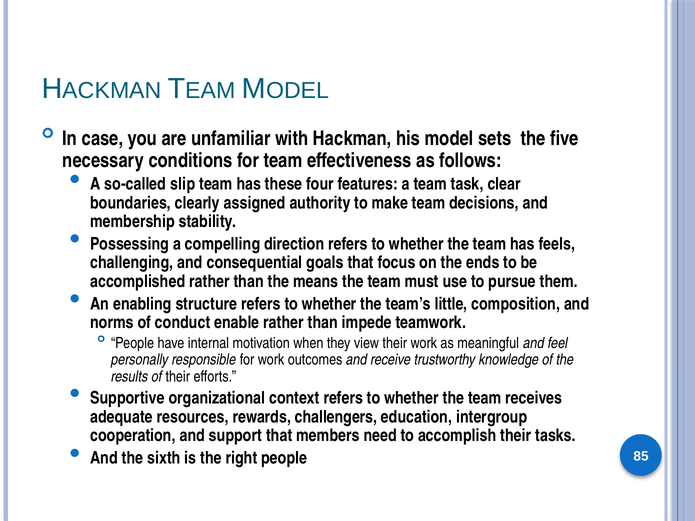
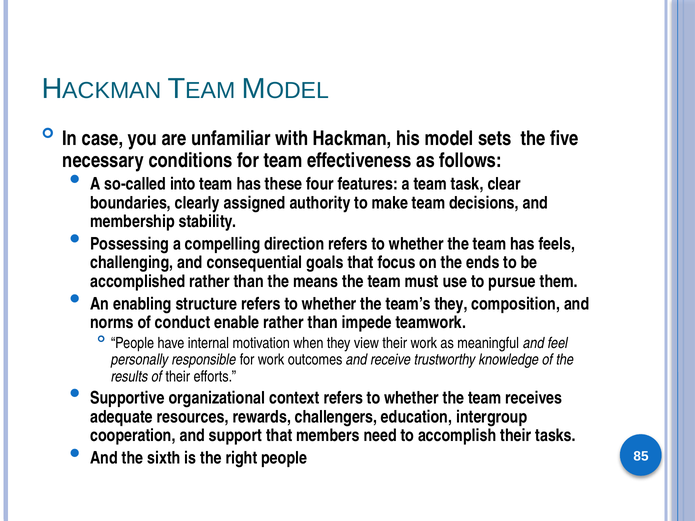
slip: slip -> into
team’s little: little -> they
